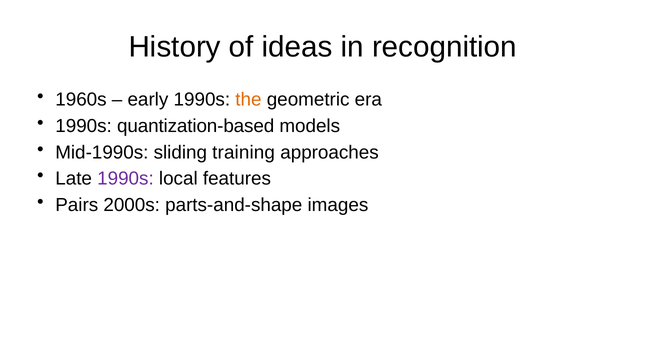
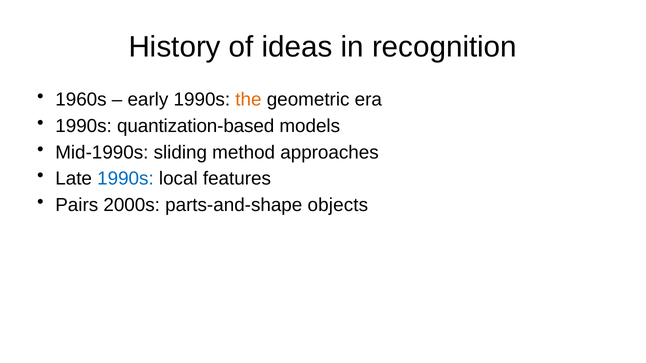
training: training -> method
1990s at (125, 179) colour: purple -> blue
images: images -> objects
